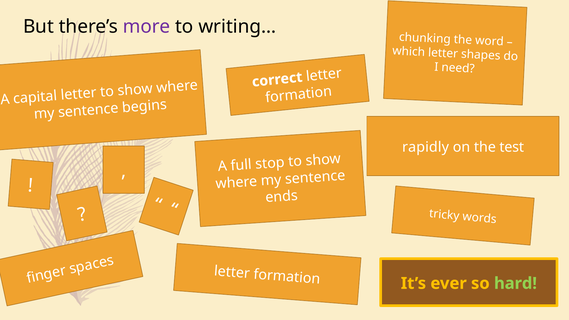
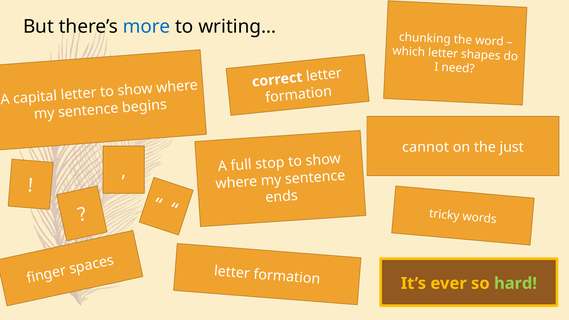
more colour: purple -> blue
rapidly: rapidly -> cannot
test: test -> just
